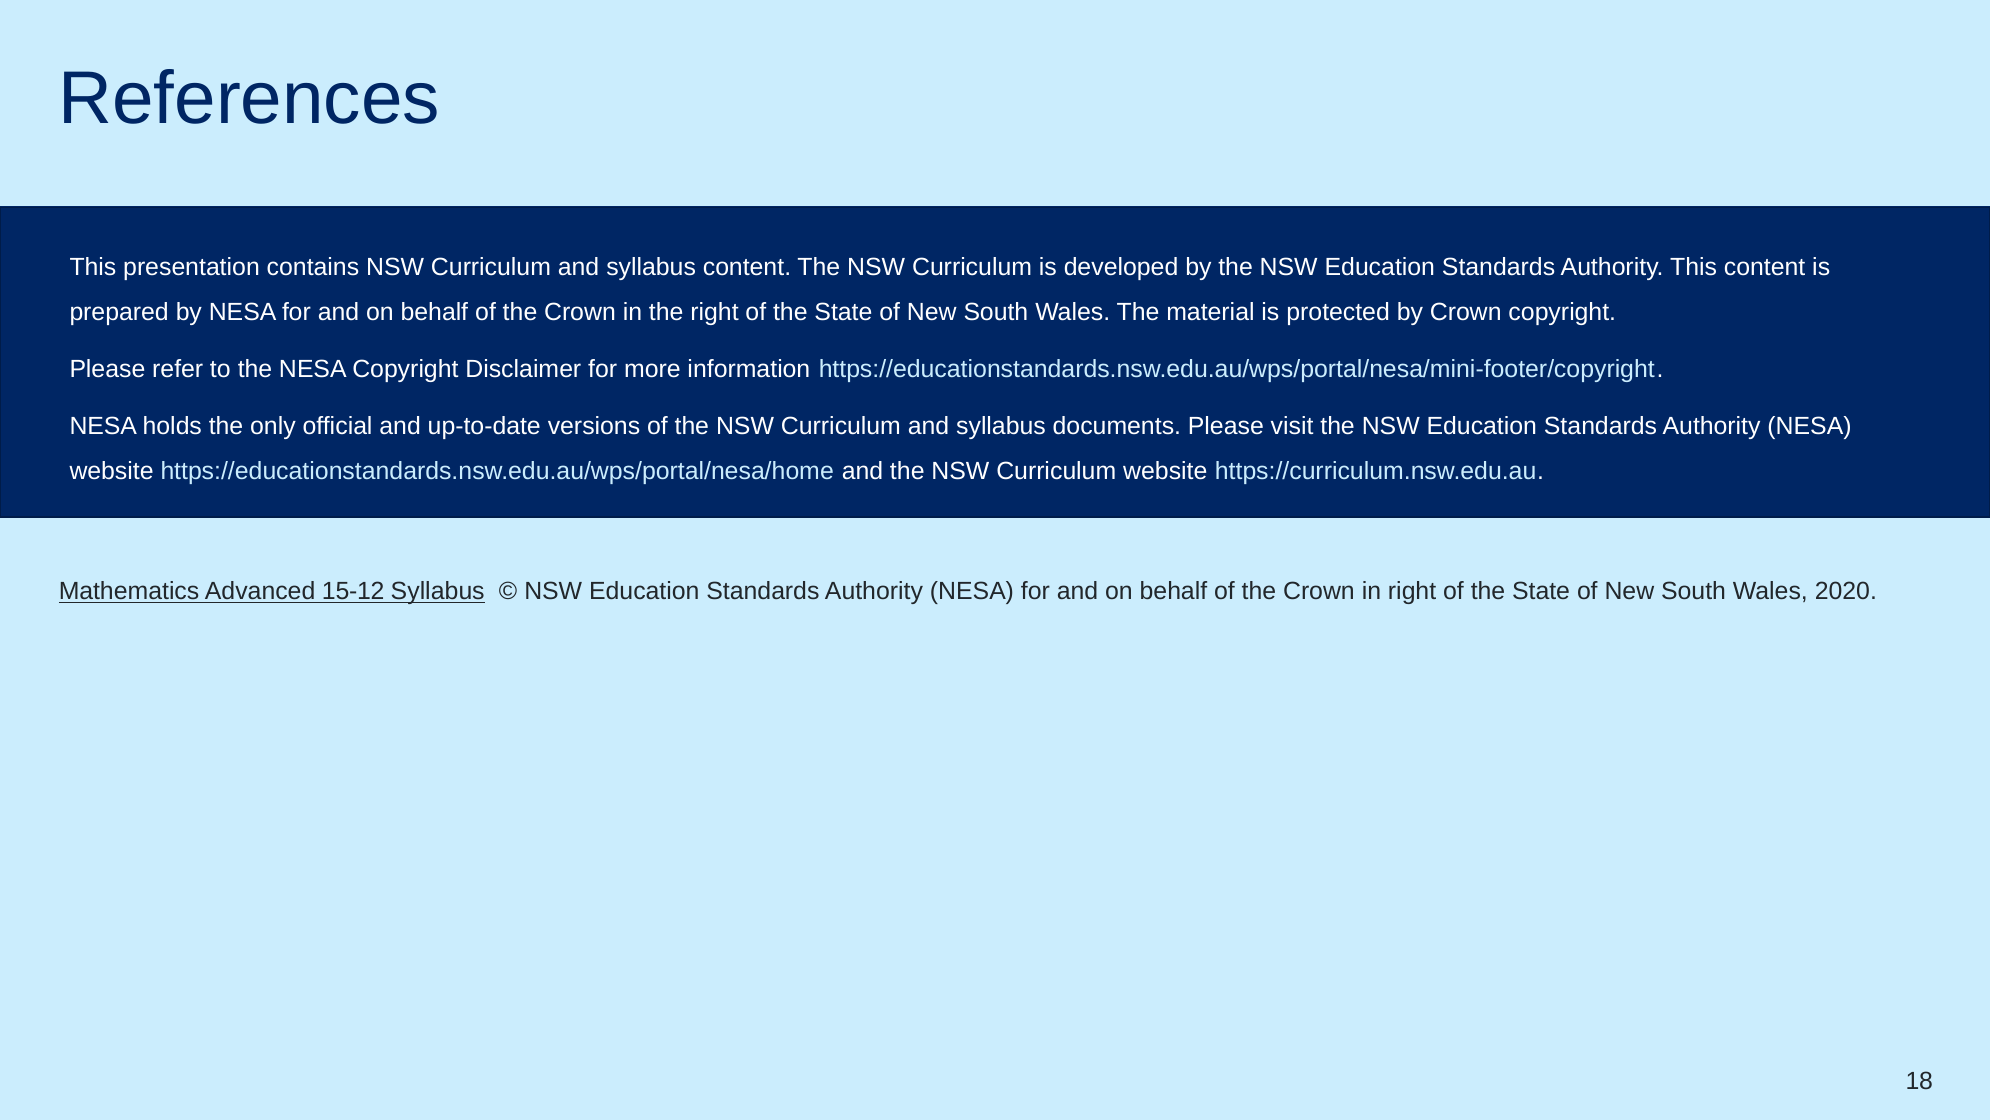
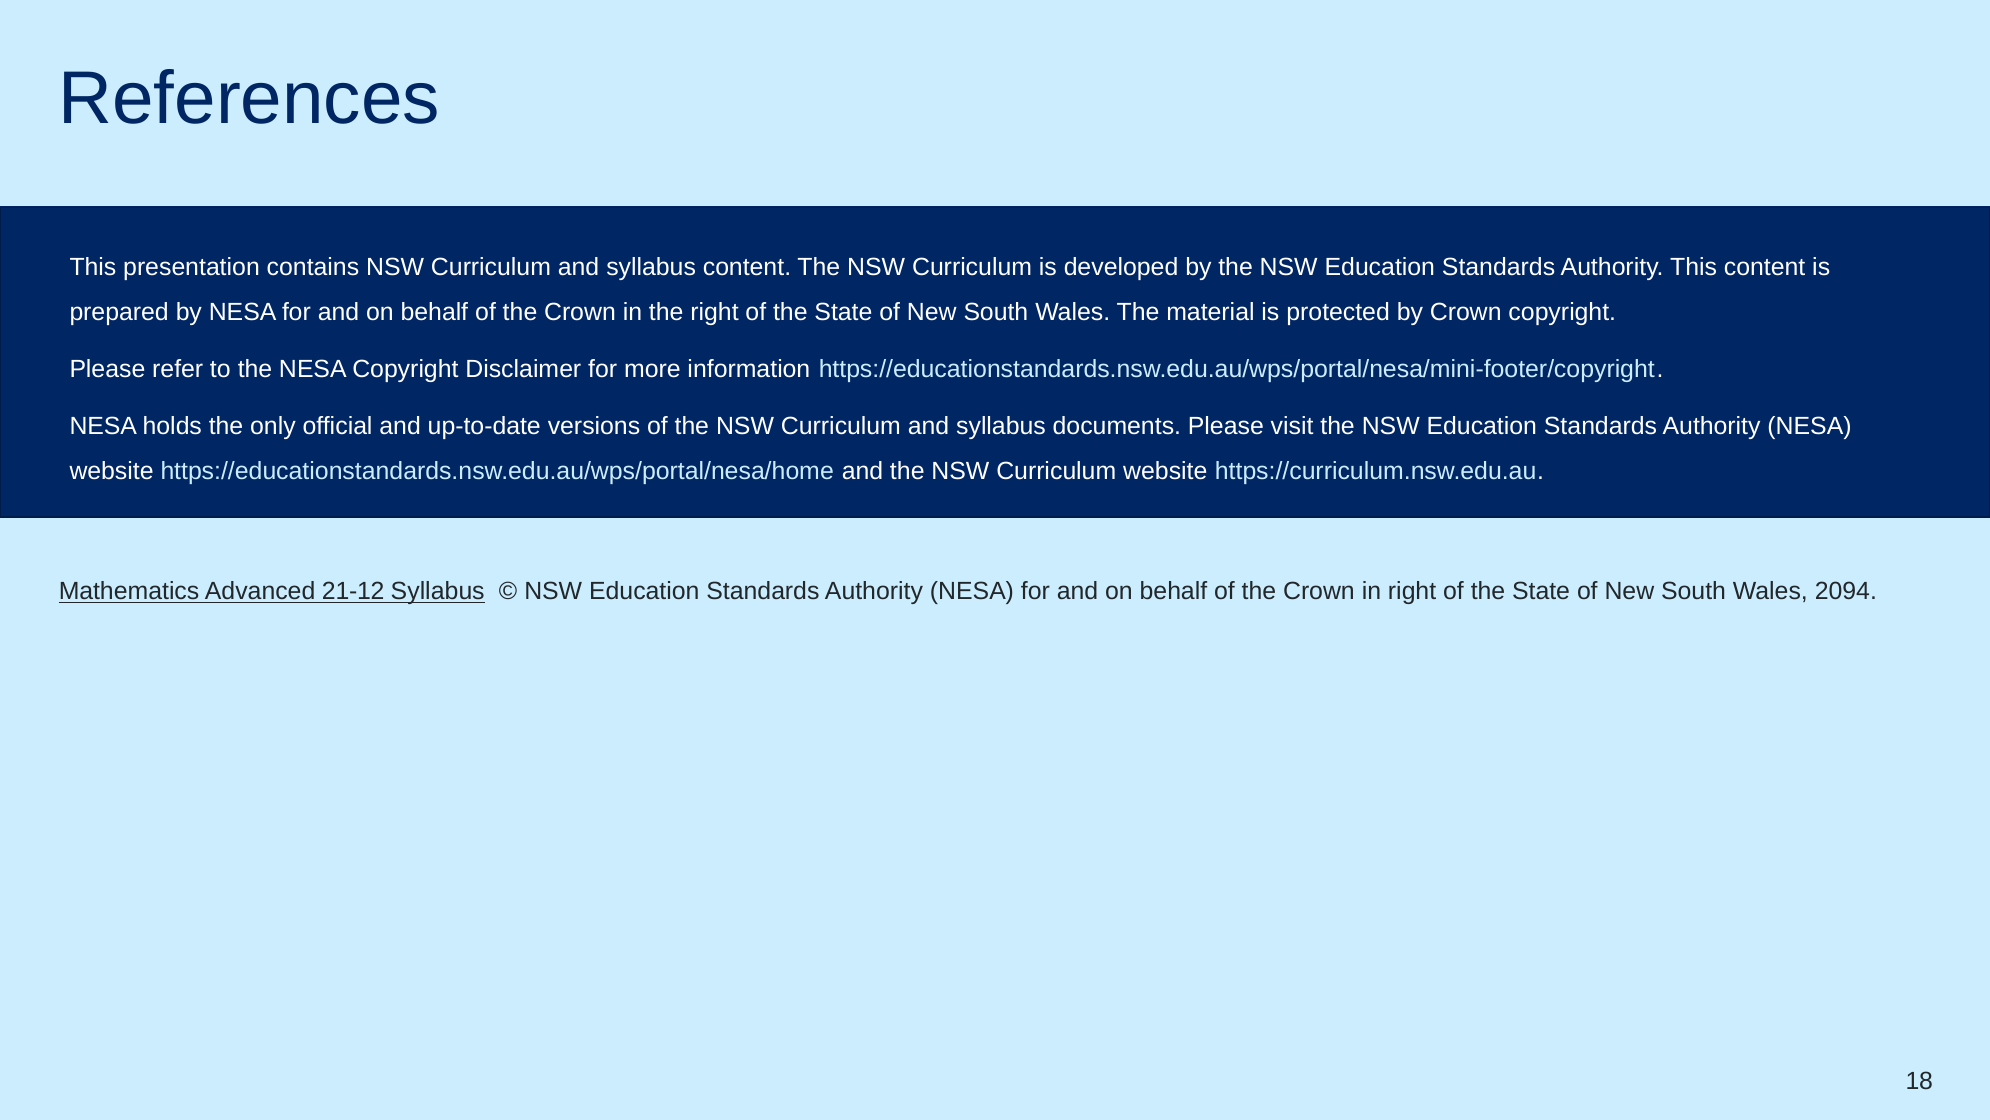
15-12: 15-12 -> 21-12
2020: 2020 -> 2094
